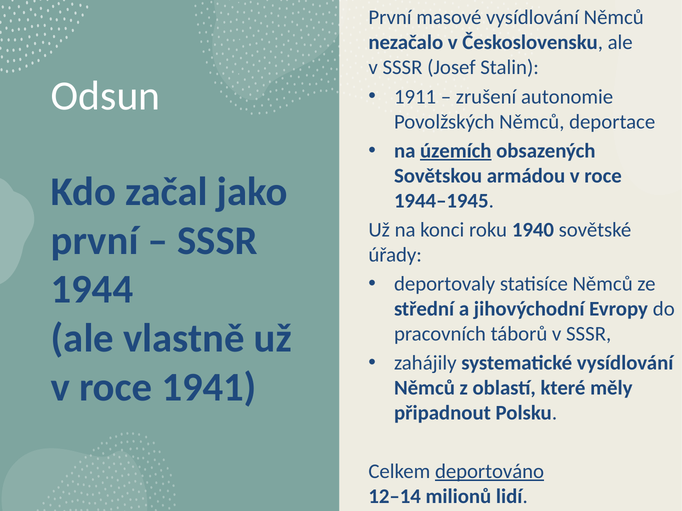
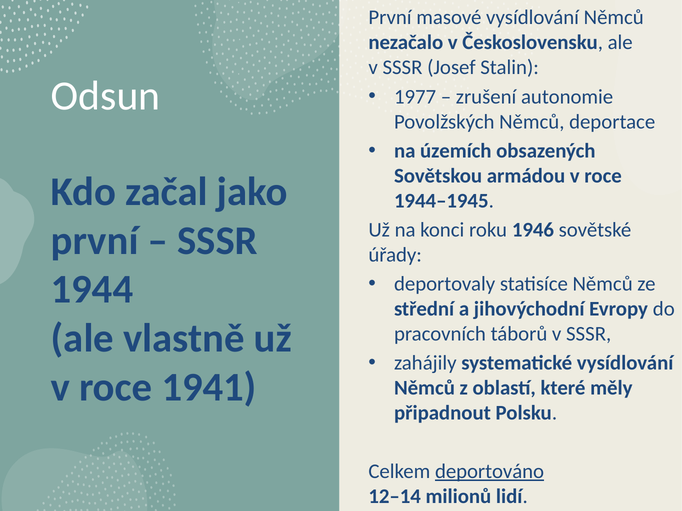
1911: 1911 -> 1977
územích underline: present -> none
1940: 1940 -> 1946
